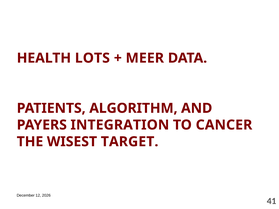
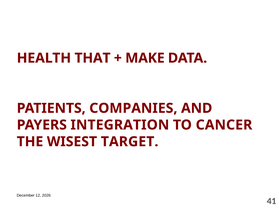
LOTS: LOTS -> THAT
MEER: MEER -> MAKE
ALGORITHM: ALGORITHM -> COMPANIES
